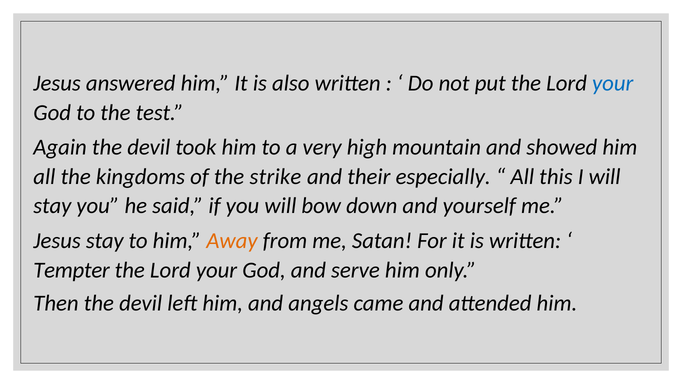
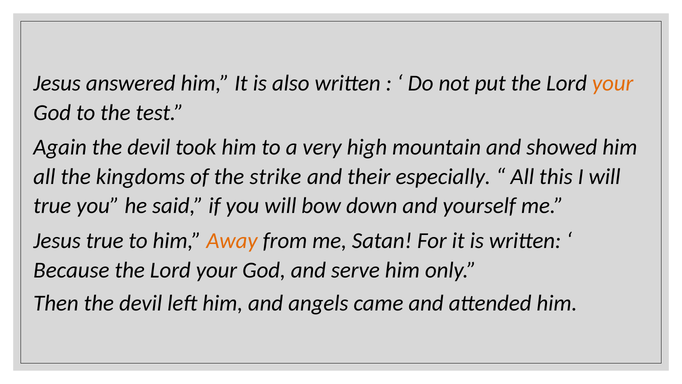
your at (613, 83) colour: blue -> orange
stay at (52, 206): stay -> true
Jesus stay: stay -> true
Tempter: Tempter -> Because
